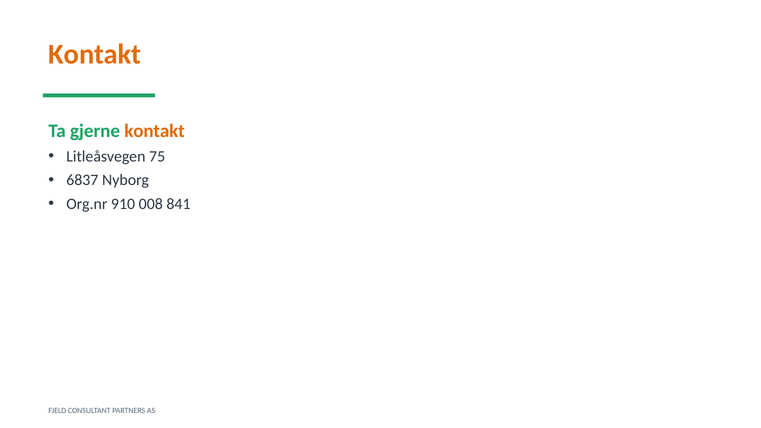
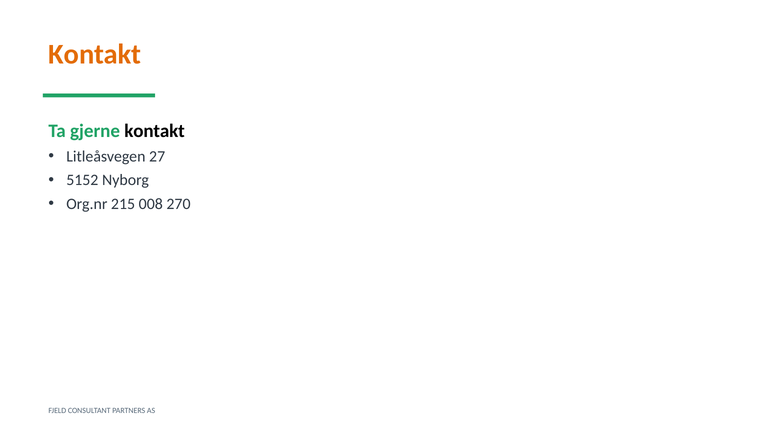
kontakt at (155, 131) colour: orange -> black
75: 75 -> 27
6837: 6837 -> 5152
910: 910 -> 215
841: 841 -> 270
